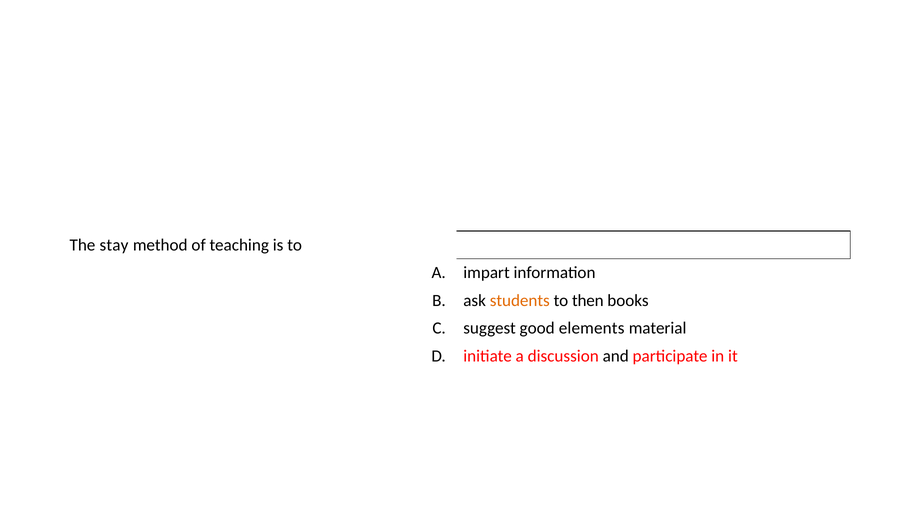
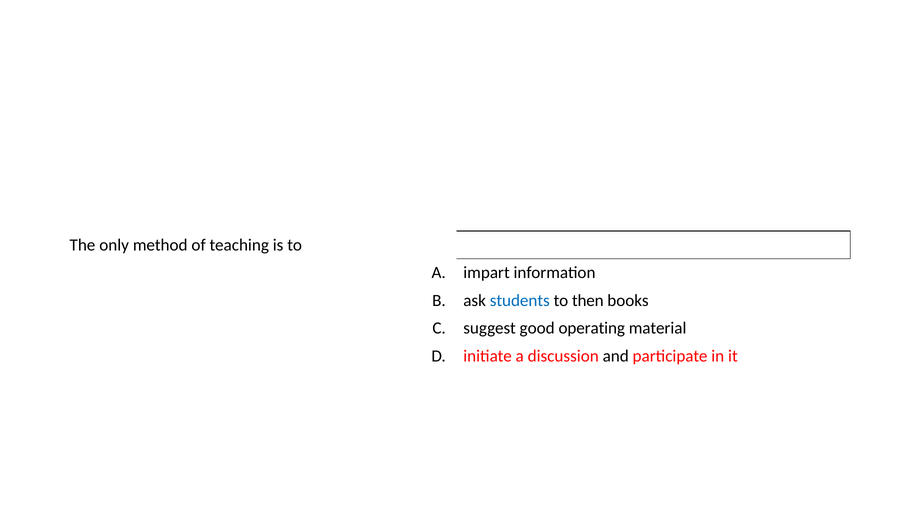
stay: stay -> only
students colour: orange -> blue
elements: elements -> operating
